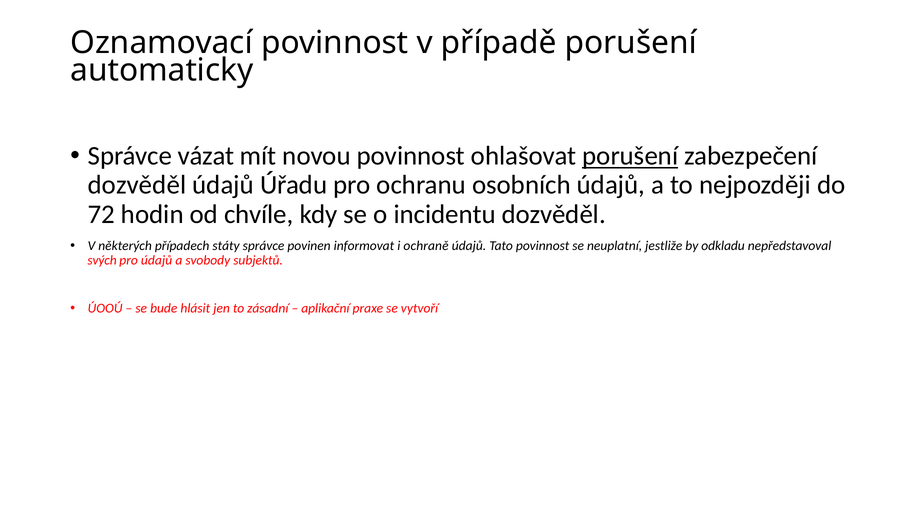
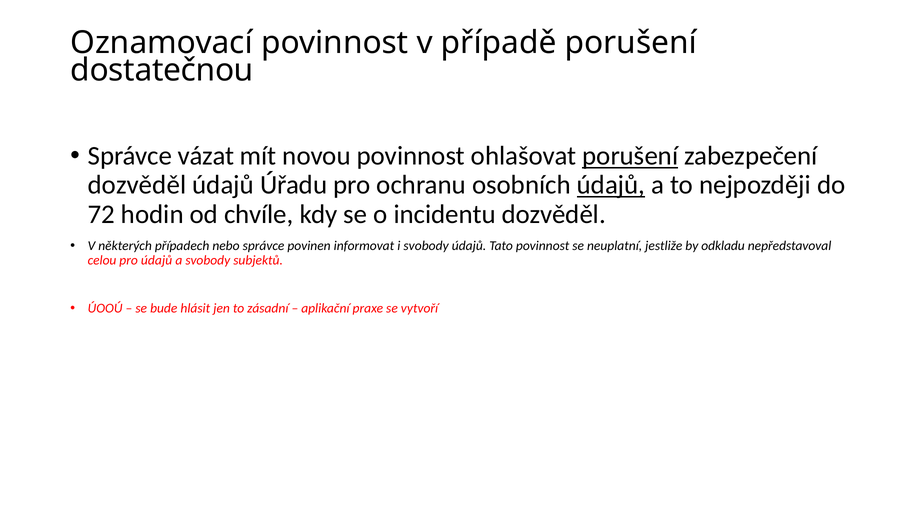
automaticky: automaticky -> dostatečnou
údajů at (611, 185) underline: none -> present
státy: státy -> nebo
i ochraně: ochraně -> svobody
svých: svých -> celou
